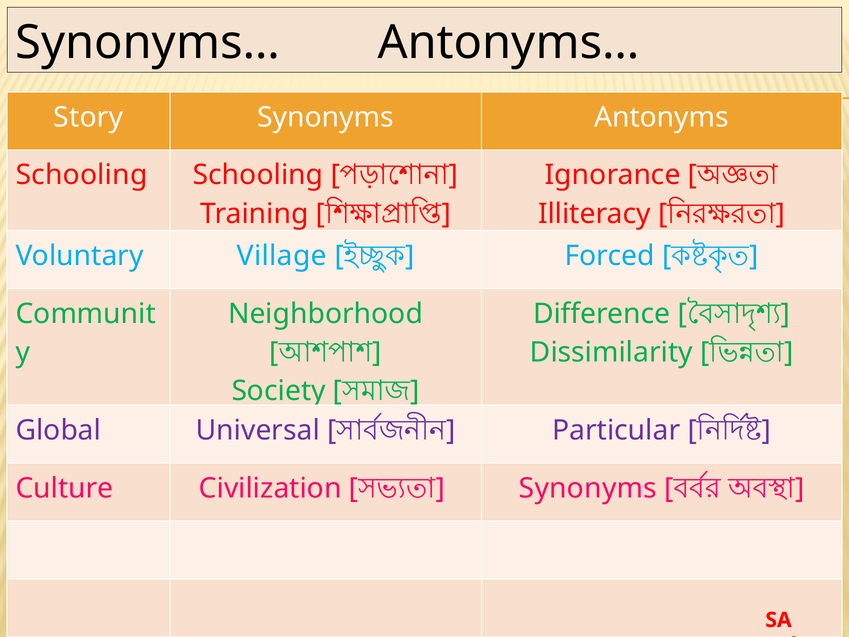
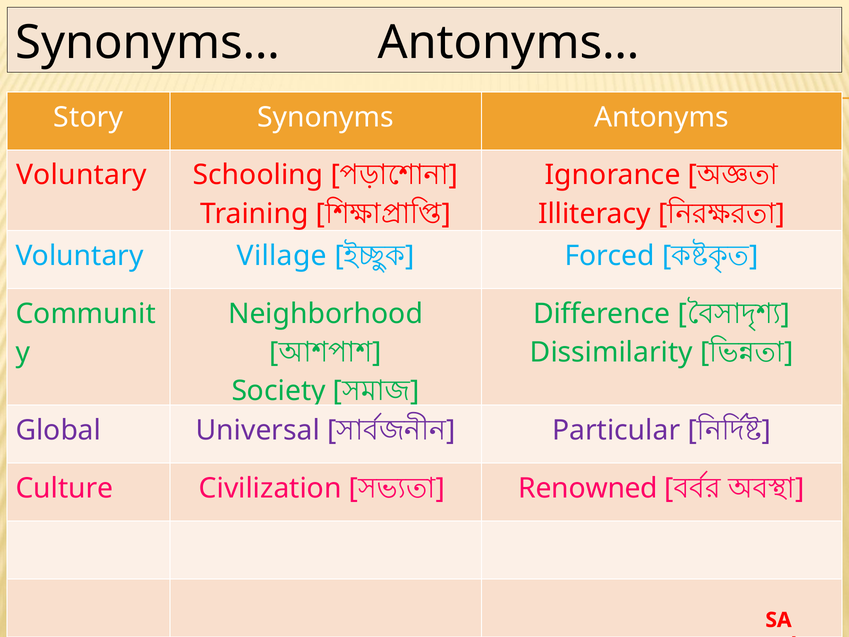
Schooling at (82, 175): Schooling -> Voluntary
Synonyms at (588, 488): Synonyms -> Renowned
